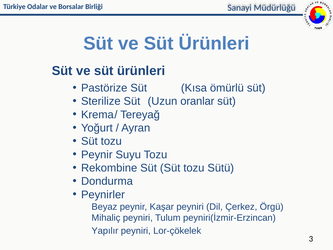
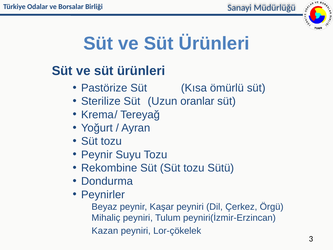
Yapılır: Yapılır -> Kazan
